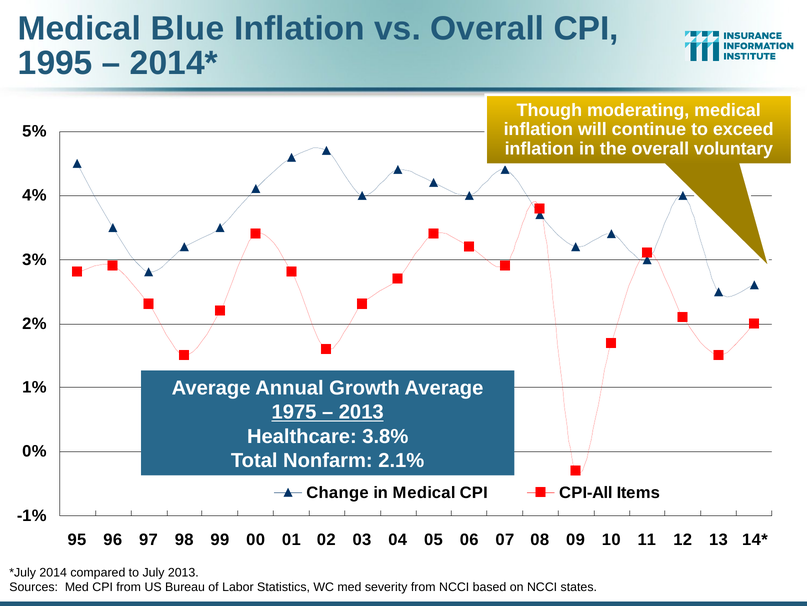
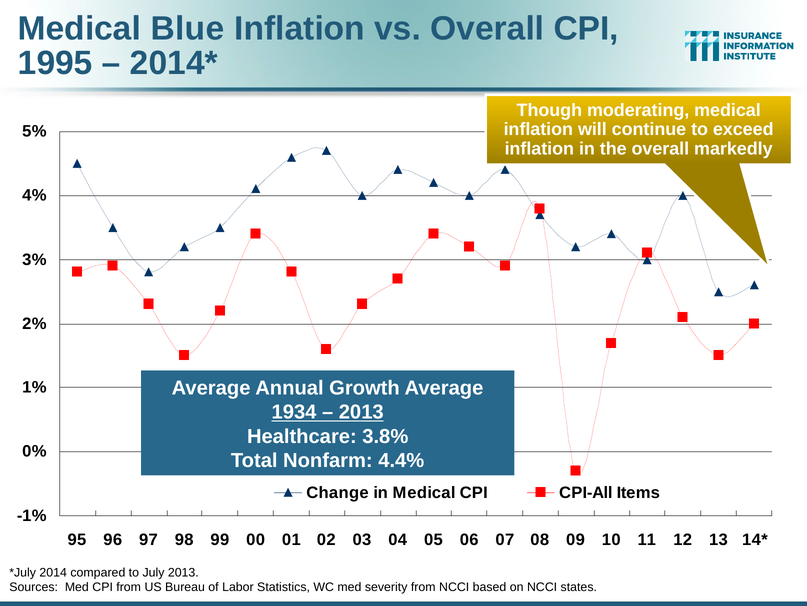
voluntary: voluntary -> markedly
1975: 1975 -> 1934
2.1%: 2.1% -> 4.4%
